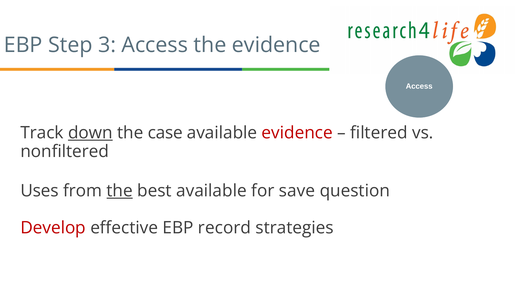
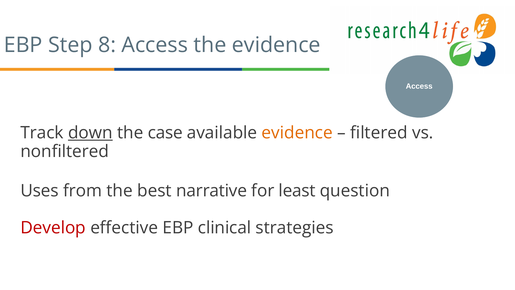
3: 3 -> 8
evidence at (297, 133) colour: red -> orange
the at (120, 190) underline: present -> none
best available: available -> narrative
save: save -> least
record: record -> clinical
